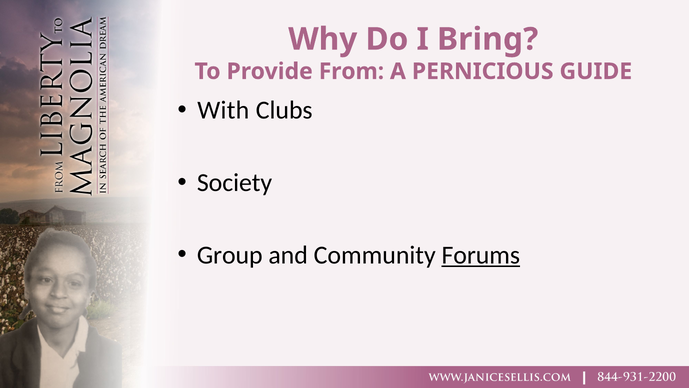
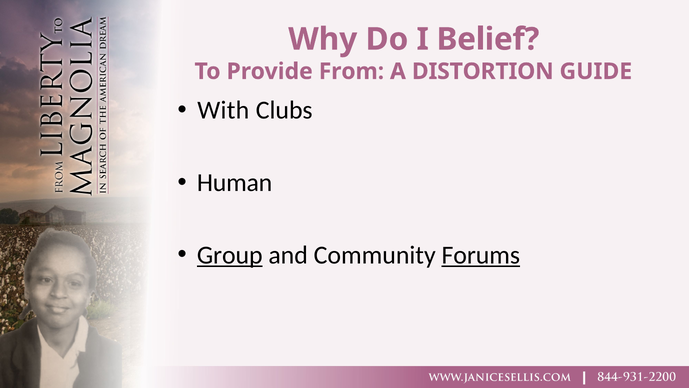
Bring: Bring -> Belief
PERNICIOUS: PERNICIOUS -> DISTORTION
Society: Society -> Human
Group underline: none -> present
